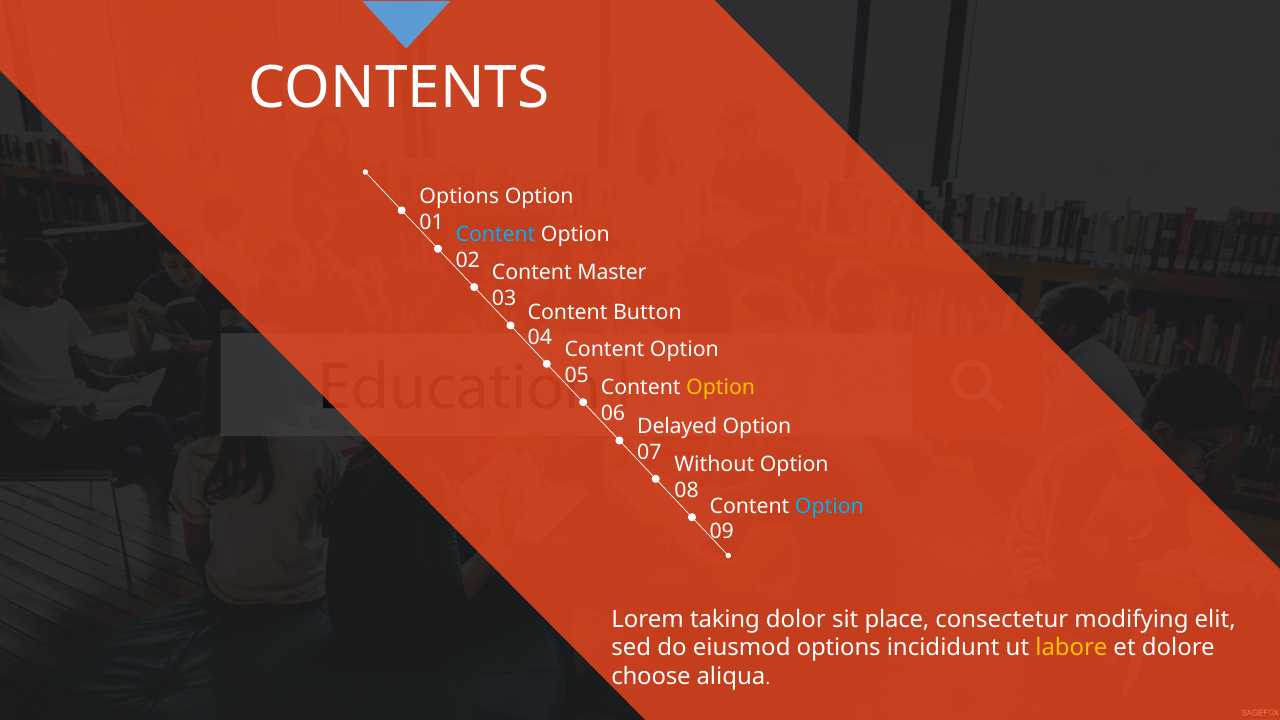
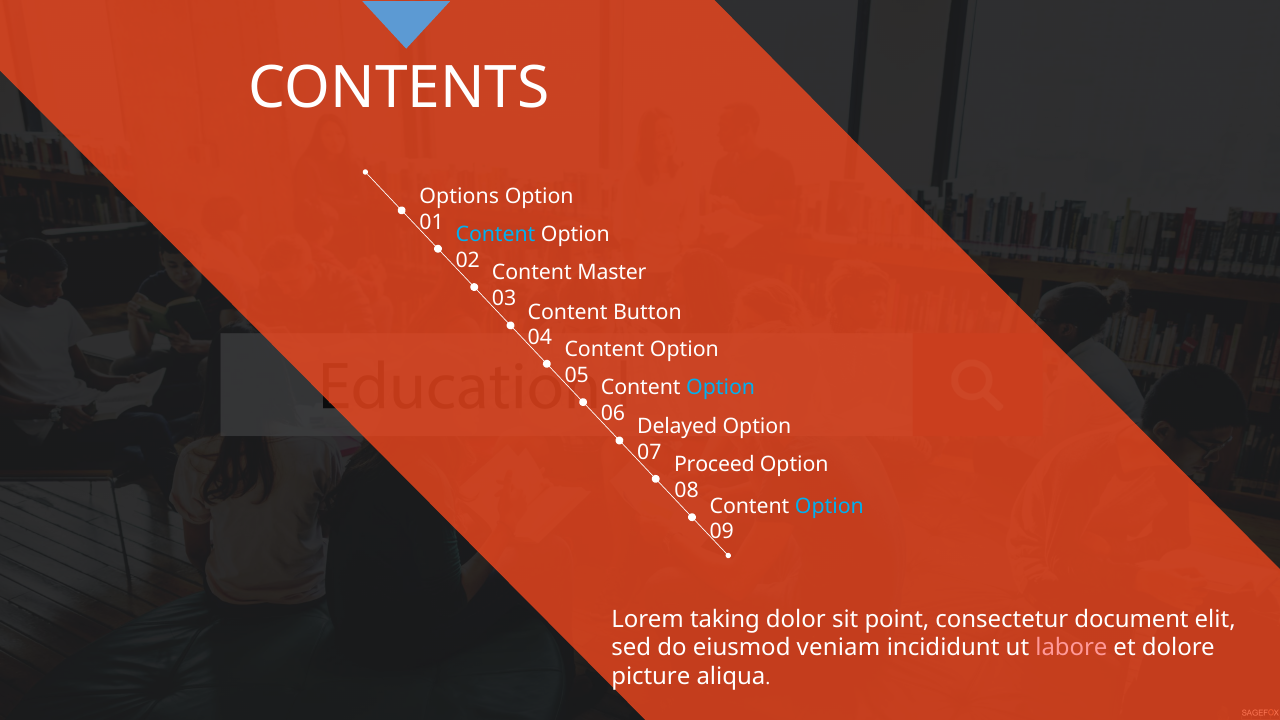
Option at (721, 388) colour: yellow -> light blue
Without: Without -> Proceed
place: place -> point
modifying: modifying -> document
eiusmod options: options -> veniam
labore colour: yellow -> pink
choose: choose -> picture
